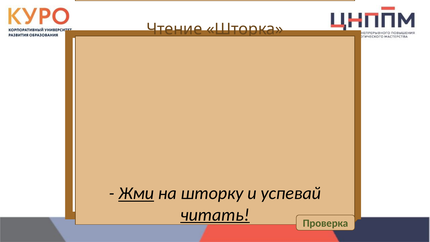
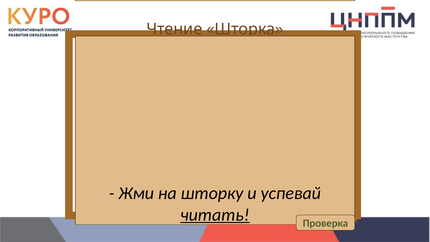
Жми underline: present -> none
